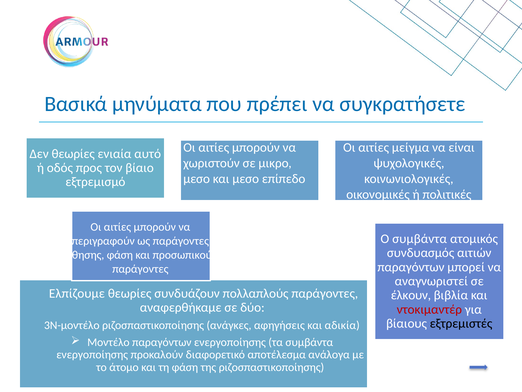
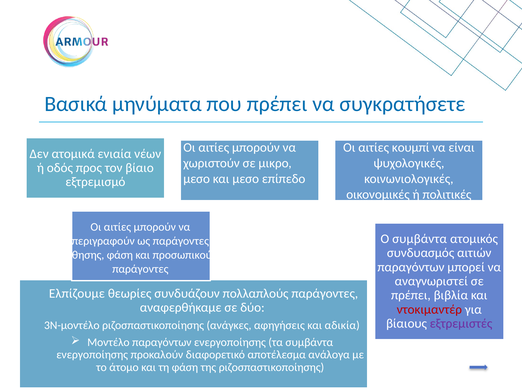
μείγμα: μείγμα -> κουμπί
Δεν θεωρίες: θεωρίες -> ατομικά
αυτό: αυτό -> νέων
έλκουν at (411, 295): έλκουν -> πρέπει
εξτρεμιστές colour: black -> purple
